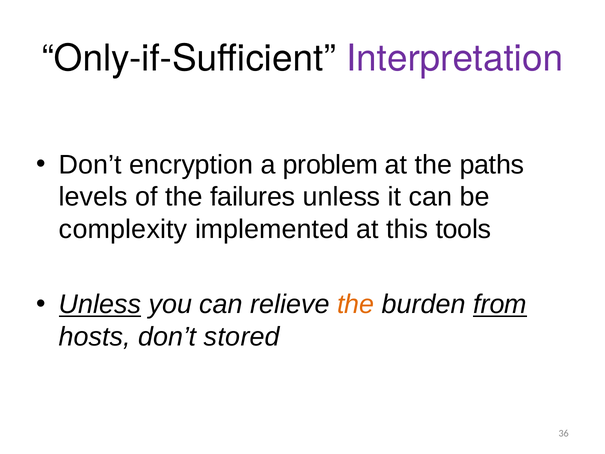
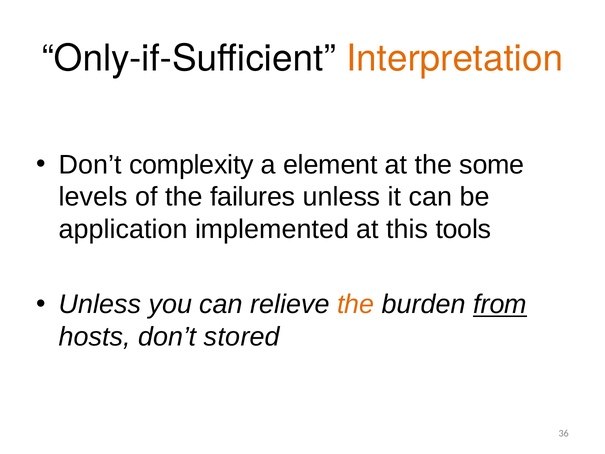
Interpretation colour: purple -> orange
encryption: encryption -> complexity
problem: problem -> element
paths: paths -> some
complexity: complexity -> application
Unless at (100, 304) underline: present -> none
